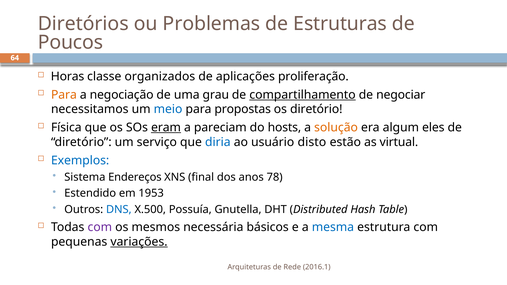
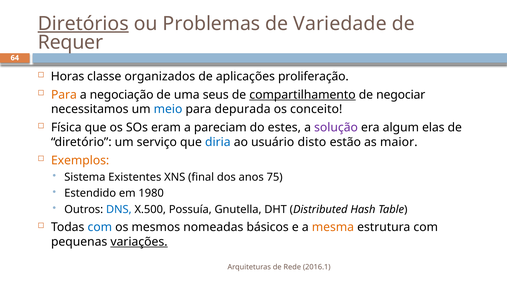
Diretórios underline: none -> present
Estruturas: Estruturas -> Variedade
Poucos: Poucos -> Requer
grau: grau -> seus
propostas: propostas -> depurada
os diretório: diretório -> conceito
eram underline: present -> none
hosts: hosts -> estes
solução colour: orange -> purple
eles: eles -> elas
virtual: virtual -> maior
Exemplos colour: blue -> orange
Endereços: Endereços -> Existentes
78: 78 -> 75
1953: 1953 -> 1980
com at (100, 227) colour: purple -> blue
necessária: necessária -> nomeadas
mesma colour: blue -> orange
